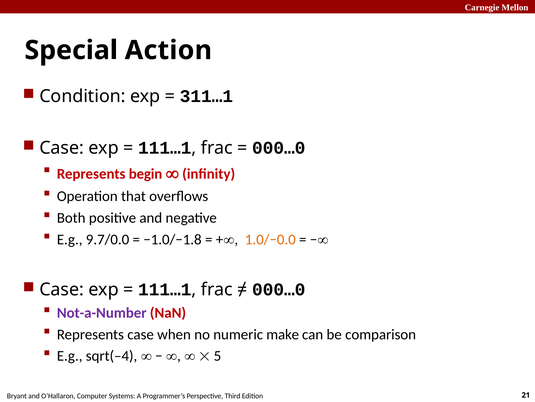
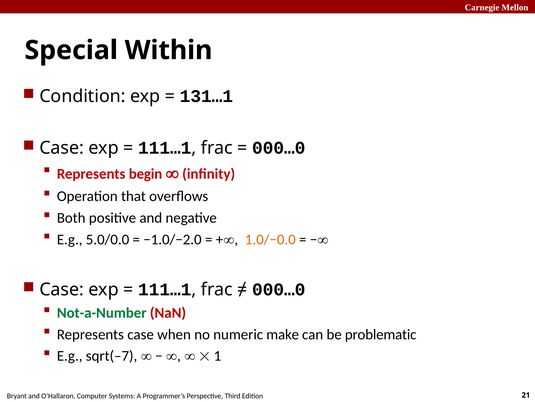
Action: Action -> Within
311…1: 311…1 -> 131…1
9.7/0.0: 9.7/0.0 -> 5.0/0.0
−1.0/−1.8: −1.0/−1.8 -> −1.0/−2.0
Not-a-Number colour: purple -> green
comparison: comparison -> problematic
sqrt(–4: sqrt(–4 -> sqrt(–7
5: 5 -> 1
